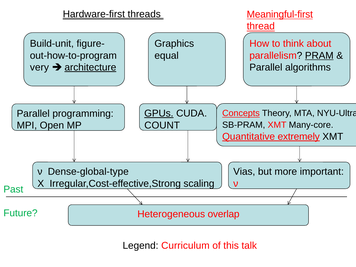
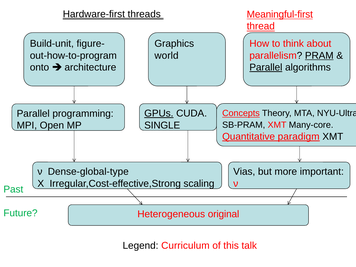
equal: equal -> world
very: very -> onto
architecture underline: present -> none
Parallel at (266, 67) underline: none -> present
COUNT: COUNT -> SINGLE
extremely: extremely -> paradigm
overlap: overlap -> original
